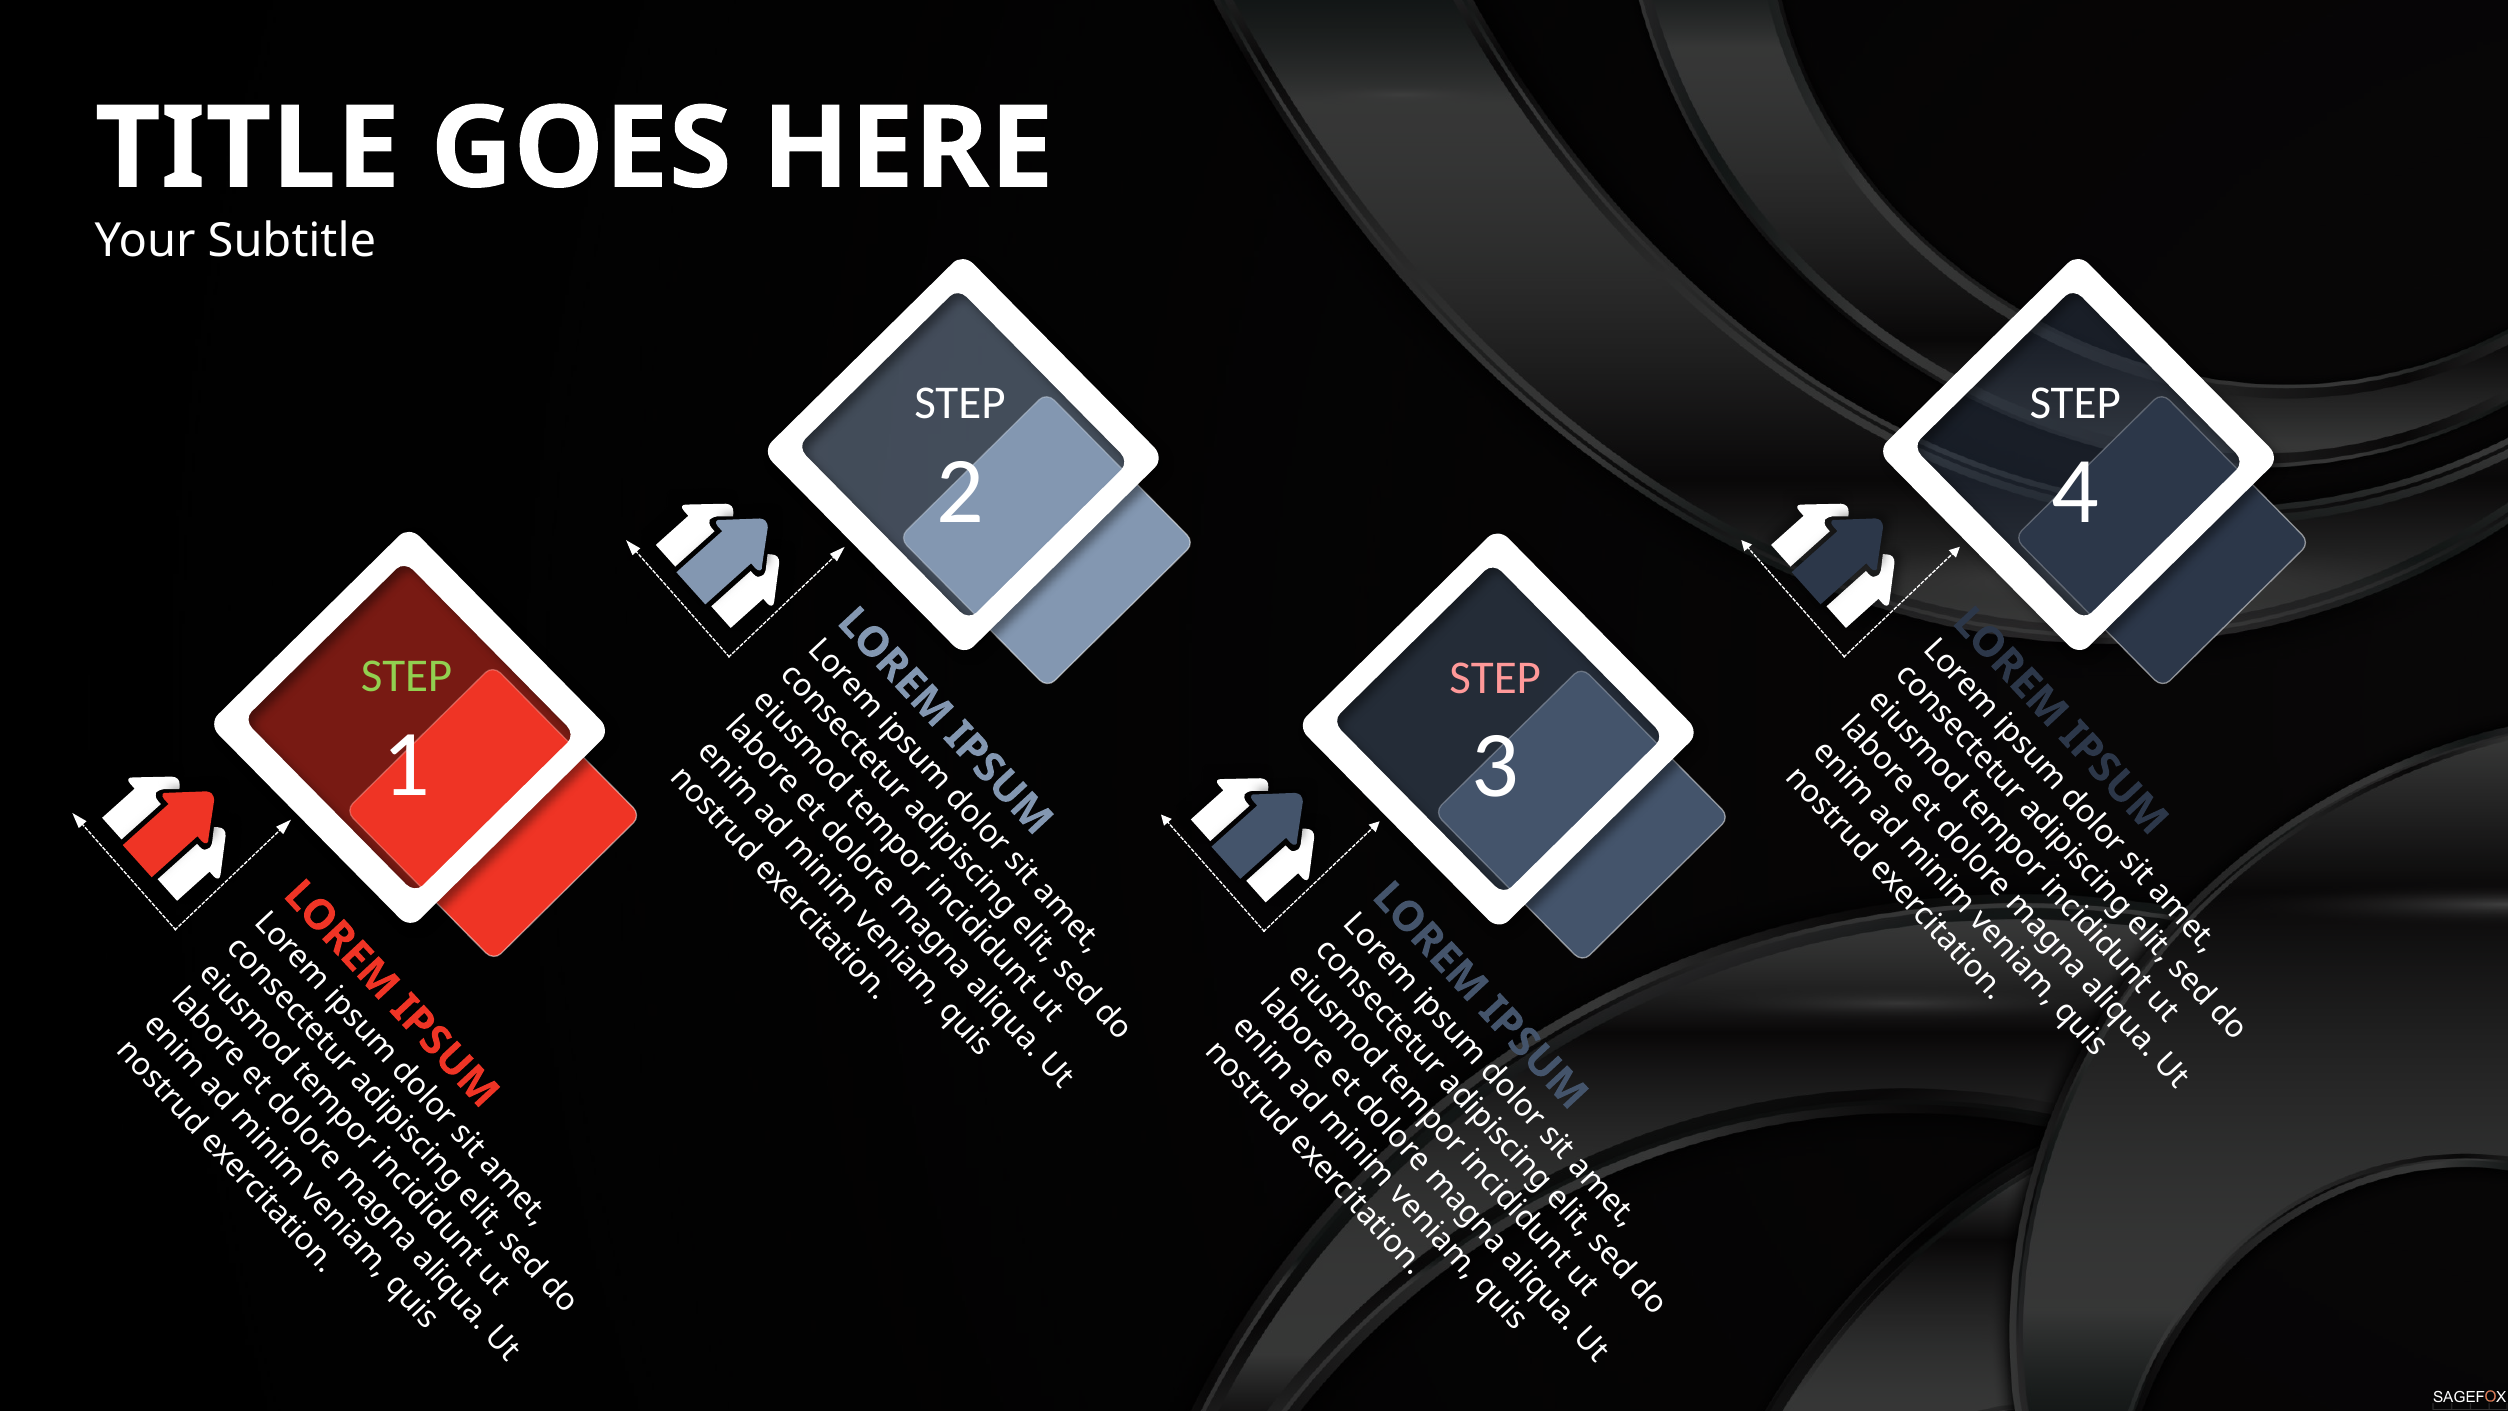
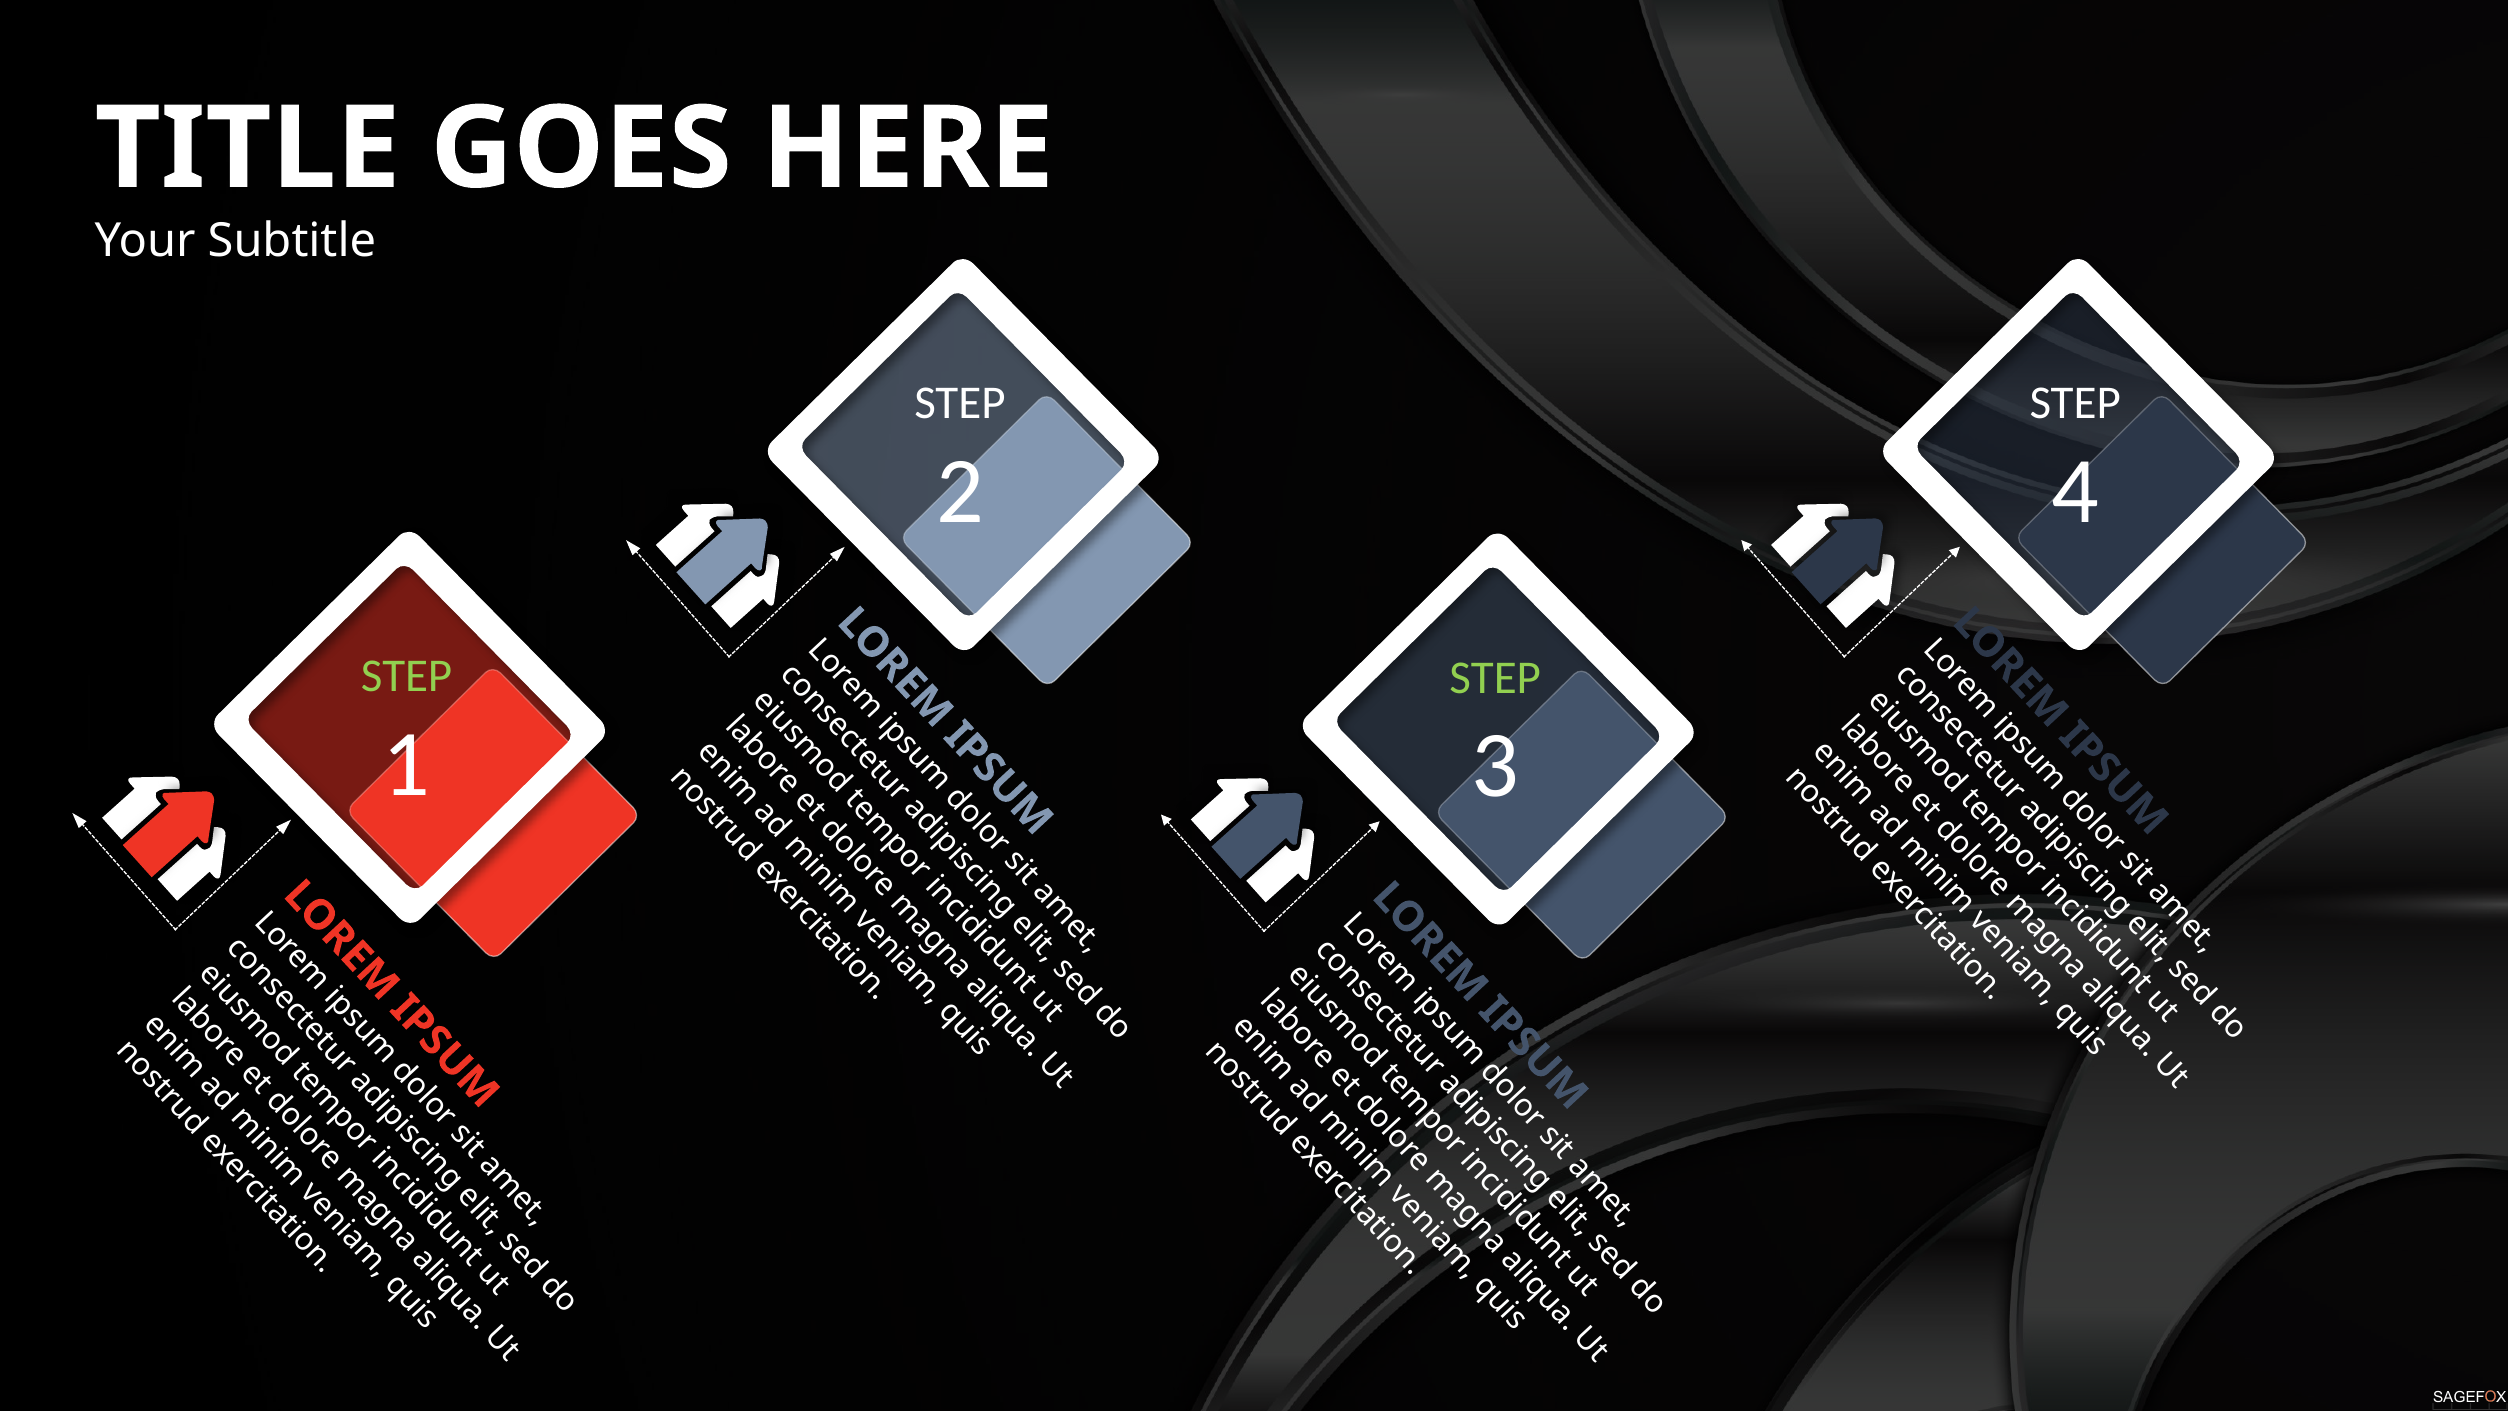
STEP at (1495, 678) colour: pink -> light green
